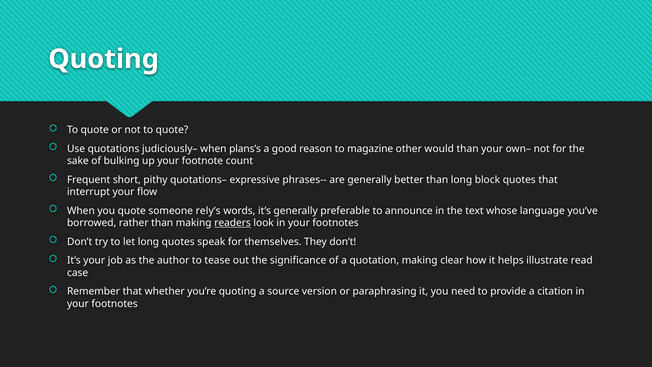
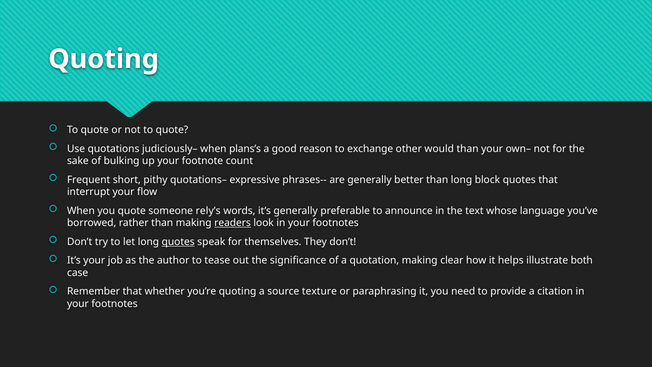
magazine: magazine -> exchange
quotes at (178, 242) underline: none -> present
read: read -> both
version: version -> texture
